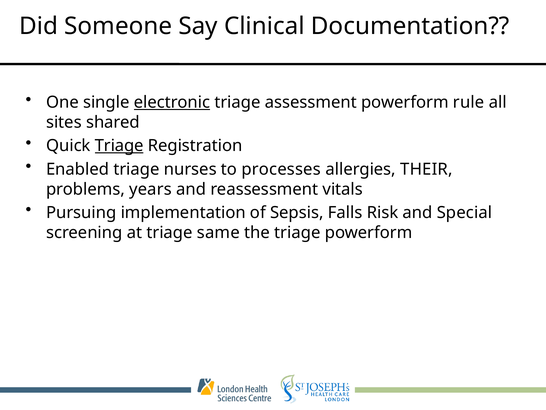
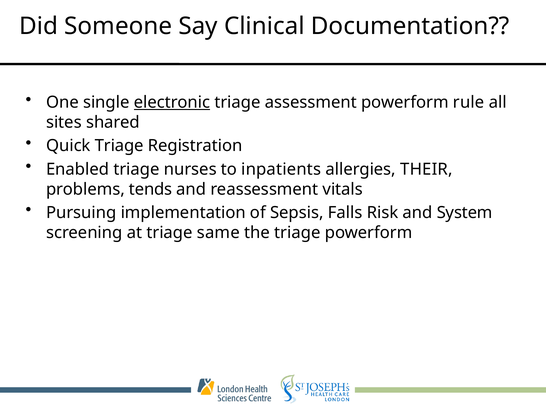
Triage at (119, 146) underline: present -> none
processes: processes -> inpatients
years: years -> tends
Special: Special -> System
